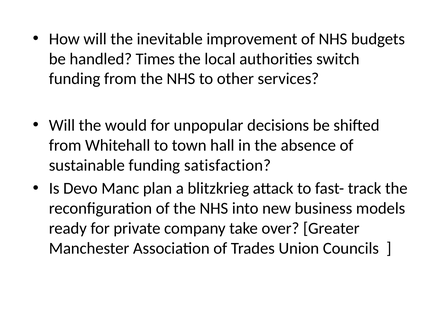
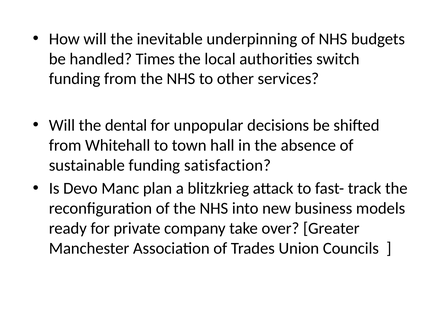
improvement: improvement -> underpinning
would: would -> dental
